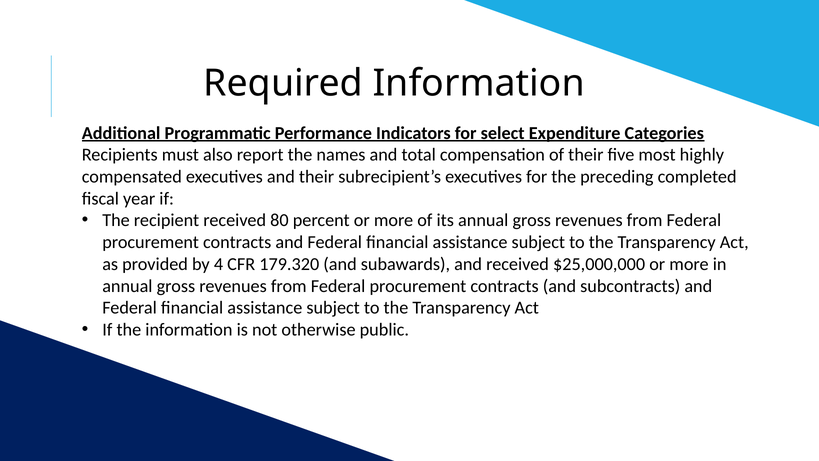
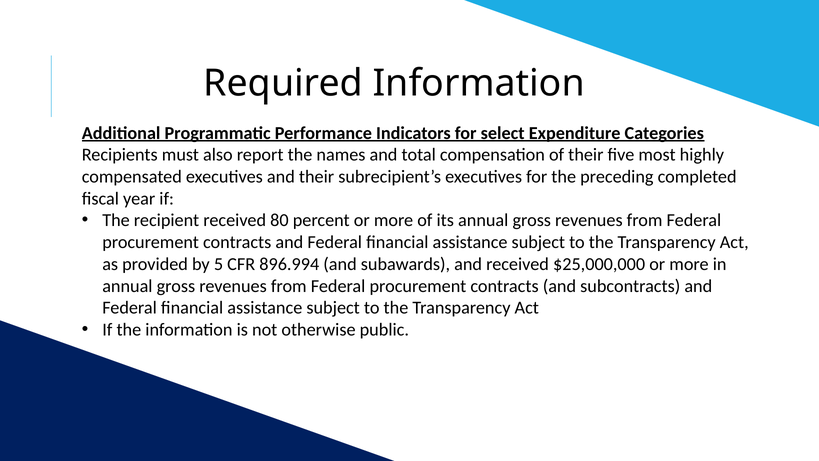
4: 4 -> 5
179.320: 179.320 -> 896.994
